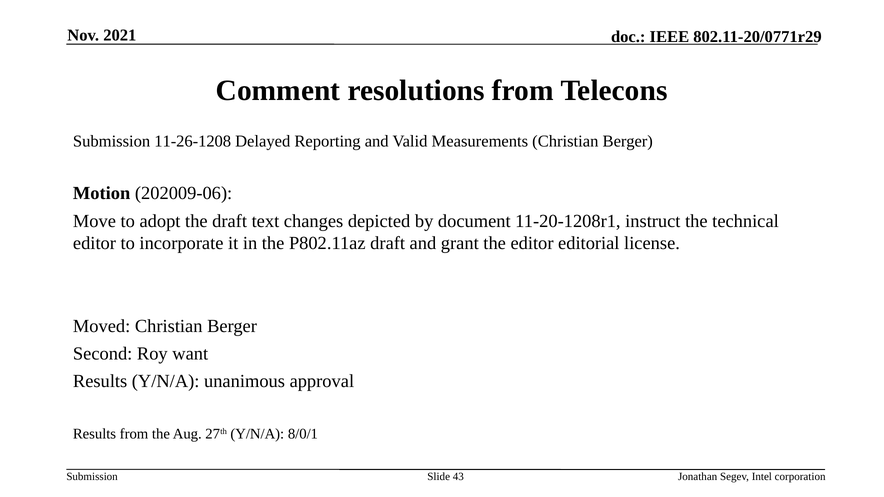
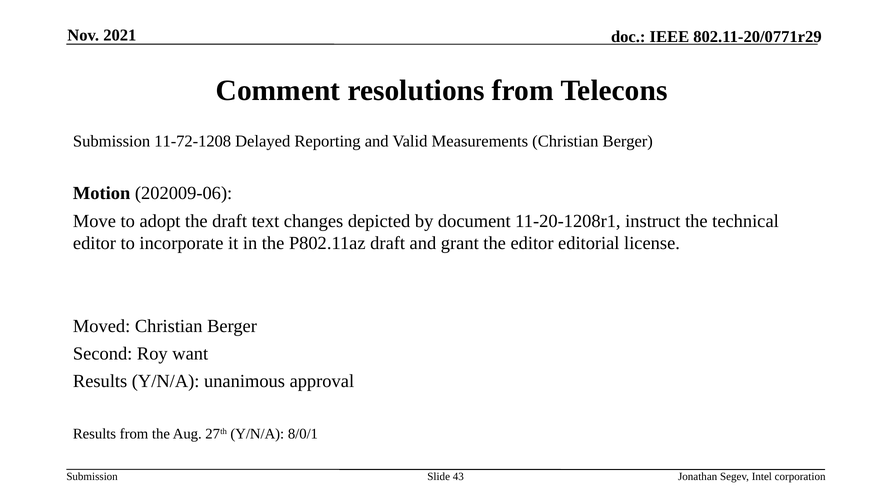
11-26-1208: 11-26-1208 -> 11-72-1208
